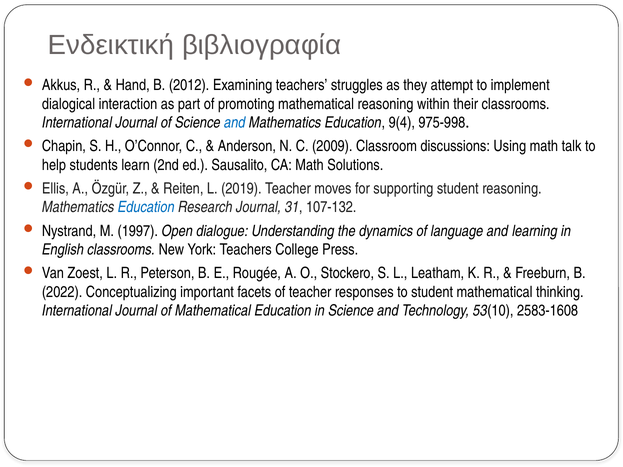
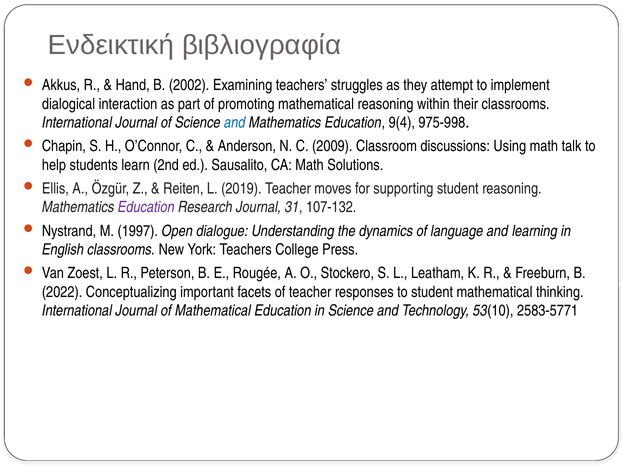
2012: 2012 -> 2002
Education at (146, 207) colour: blue -> purple
2583-1608: 2583-1608 -> 2583-5771
